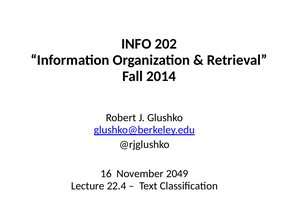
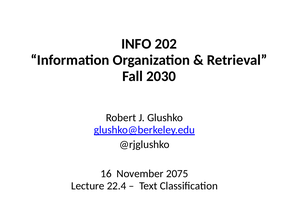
2014: 2014 -> 2030
2049: 2049 -> 2075
